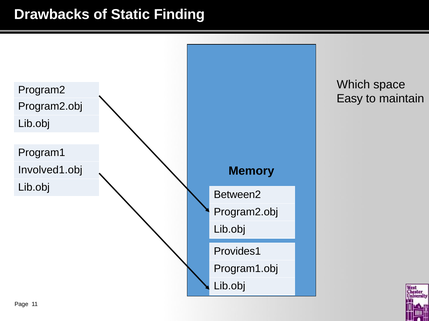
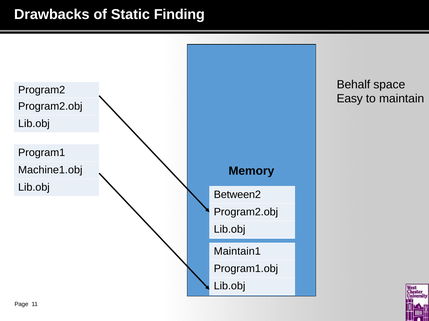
Which: Which -> Behalf
Involved1.obj: Involved1.obj -> Machine1.obj
Provides1: Provides1 -> Maintain1
